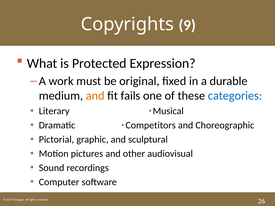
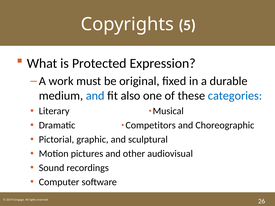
9: 9 -> 5
and at (95, 96) colour: orange -> blue
fails: fails -> also
